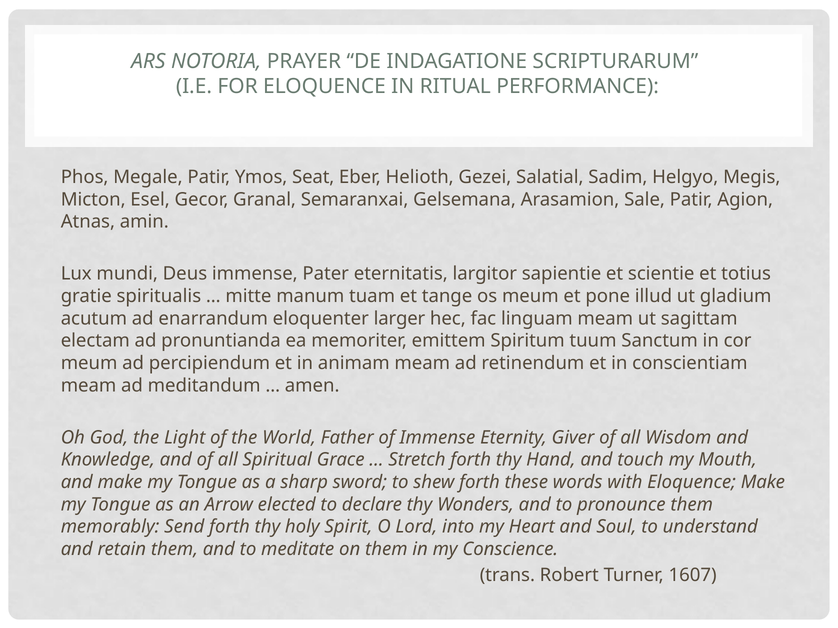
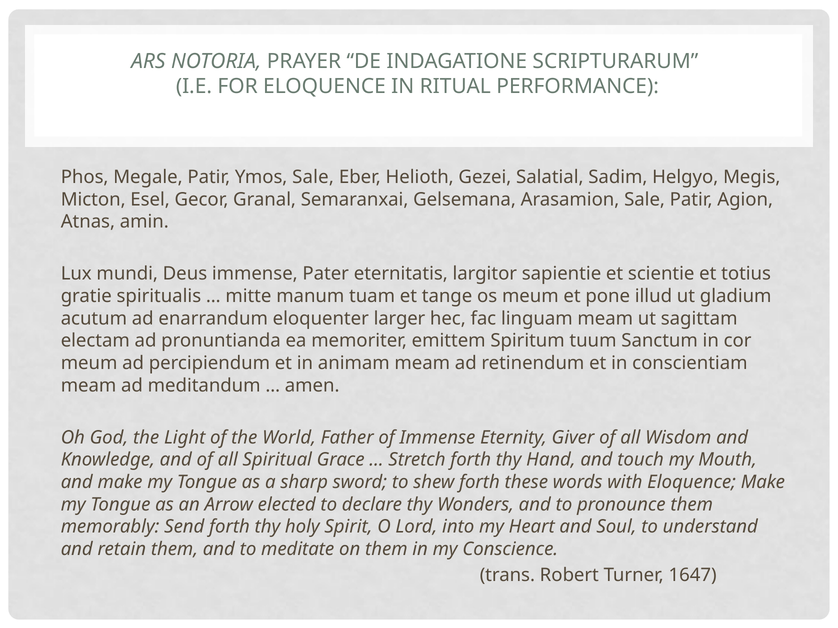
Ymos Seat: Seat -> Sale
1607: 1607 -> 1647
